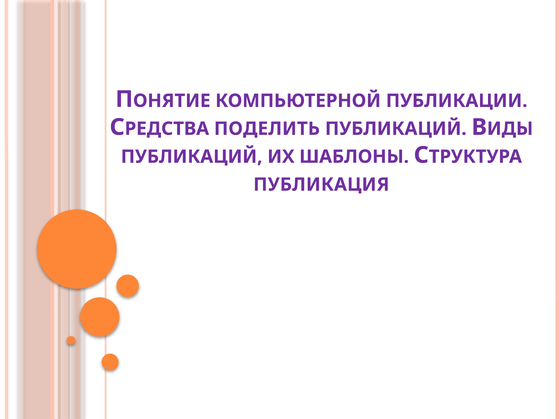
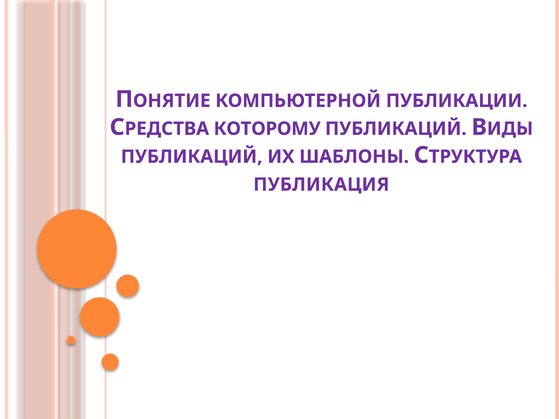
ПОДЕЛИТЬ: ПОДЕЛИТЬ -> КОТОРОМУ
